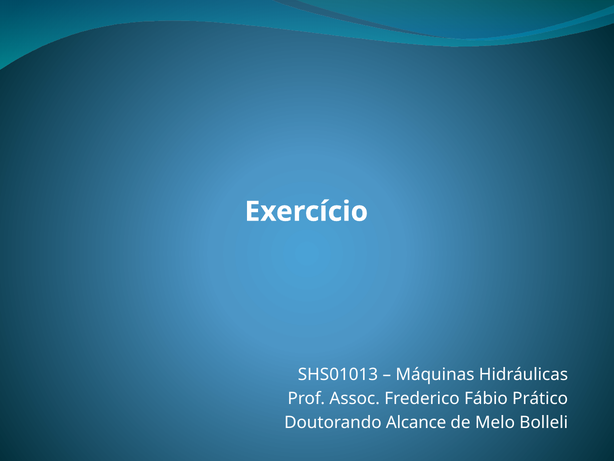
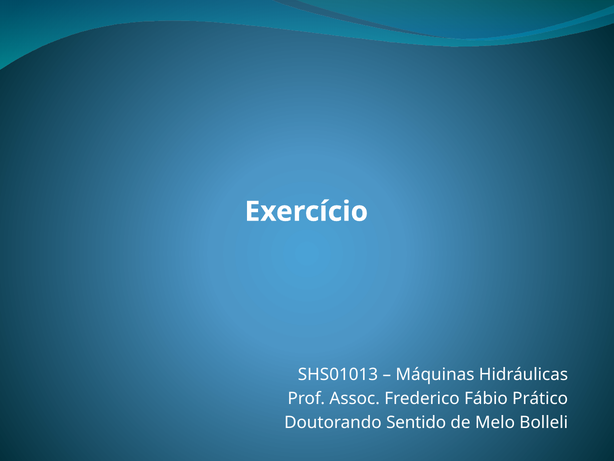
Alcance: Alcance -> Sentido
